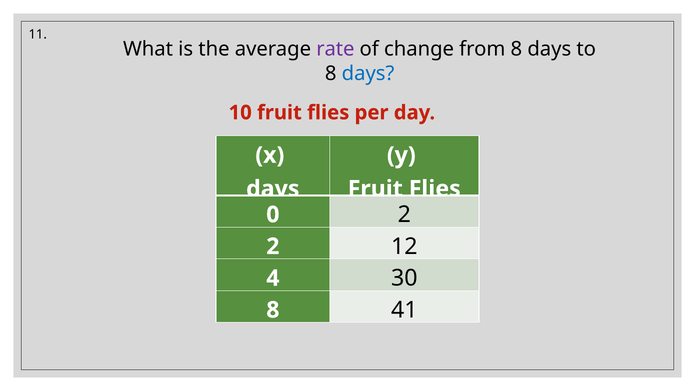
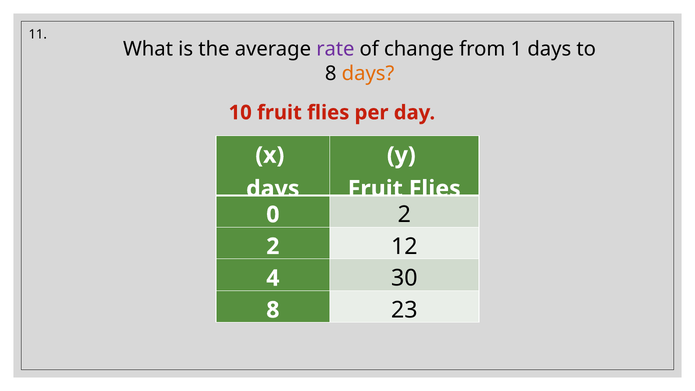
from 8: 8 -> 1
days at (368, 73) colour: blue -> orange
41: 41 -> 23
